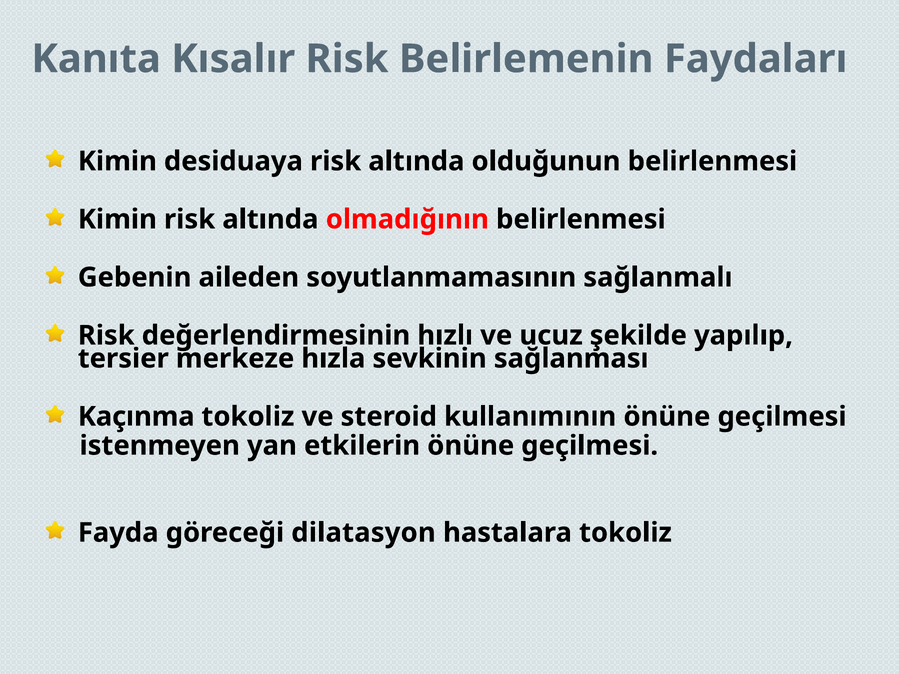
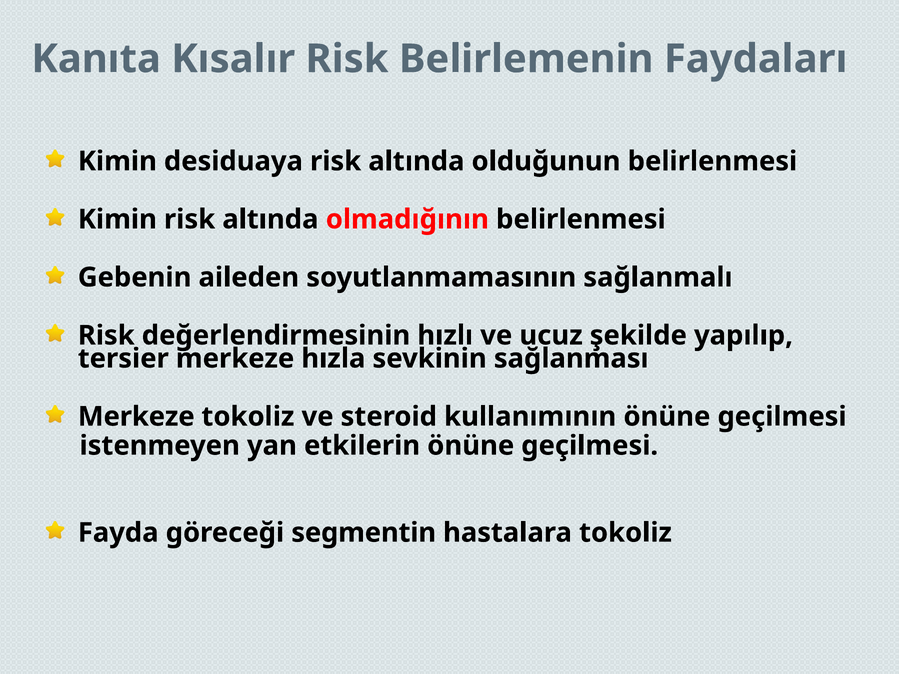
Kaçınma at (136, 417): Kaçınma -> Merkeze
dilatasyon: dilatasyon -> segmentin
